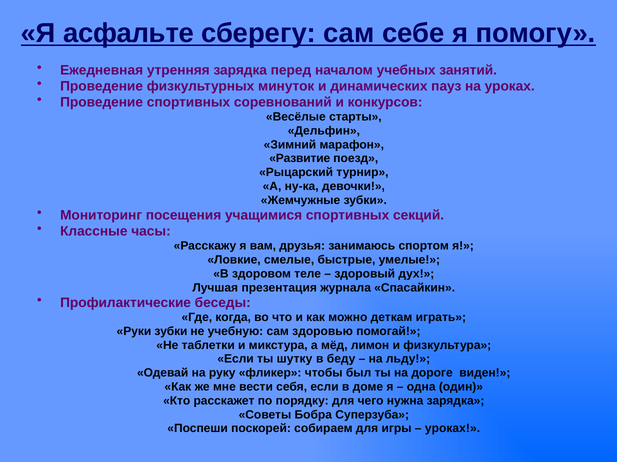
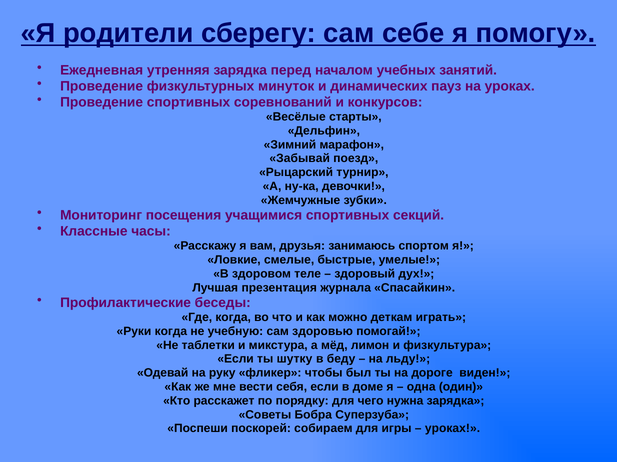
асфальте: асфальте -> родители
Развитие: Развитие -> Забывай
Руки зубки: зубки -> когда
